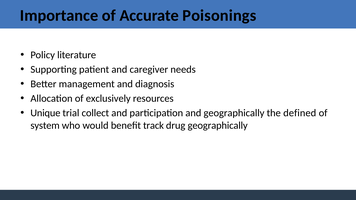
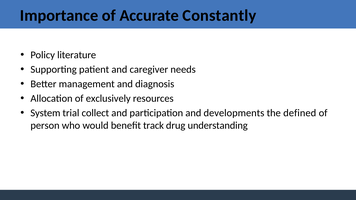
Poisonings: Poisonings -> Constantly
Unique: Unique -> System
and geographically: geographically -> developments
system: system -> person
drug geographically: geographically -> understanding
